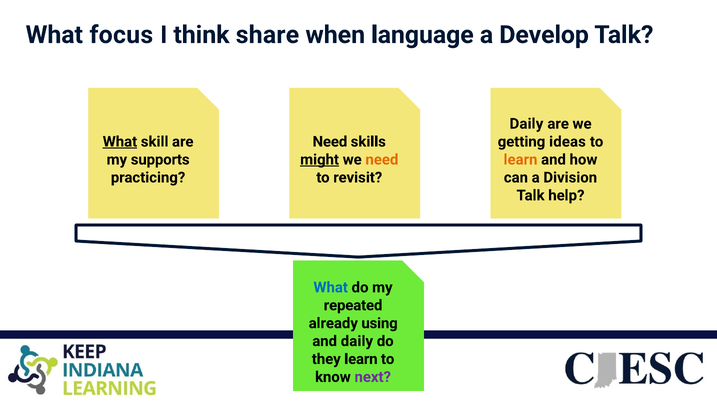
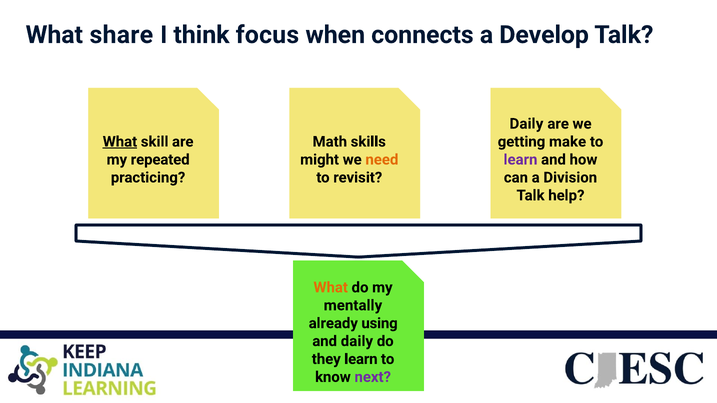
focus: focus -> share
share: share -> focus
language: language -> connects
Need at (330, 142): Need -> Math
ideas: ideas -> make
supports: supports -> repeated
might underline: present -> none
learn at (521, 160) colour: orange -> purple
What at (331, 288) colour: blue -> orange
repeated: repeated -> mentally
